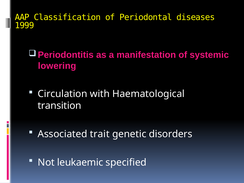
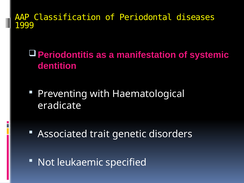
lowering: lowering -> dentition
Circulation: Circulation -> Preventing
transition: transition -> eradicate
